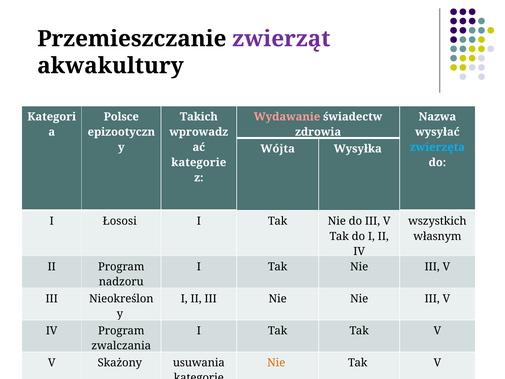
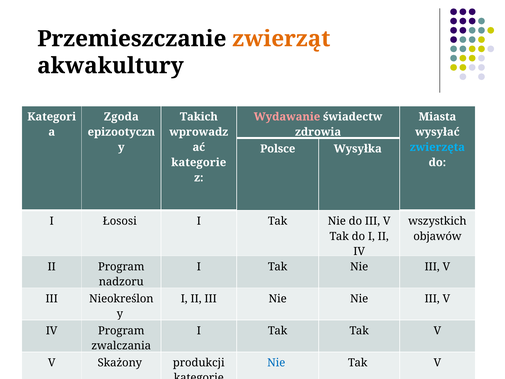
zwierząt colour: purple -> orange
Polsce: Polsce -> Zgoda
Nazwa: Nazwa -> Miasta
Wójta: Wójta -> Polsce
własnym: własnym -> objawów
usuwania: usuwania -> produkcji
Nie at (276, 362) colour: orange -> blue
